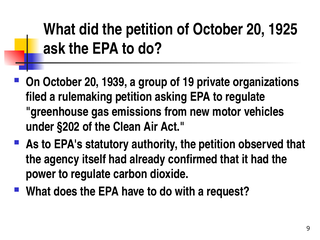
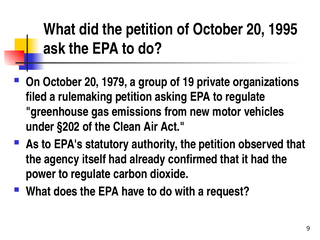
1925: 1925 -> 1995
1939: 1939 -> 1979
